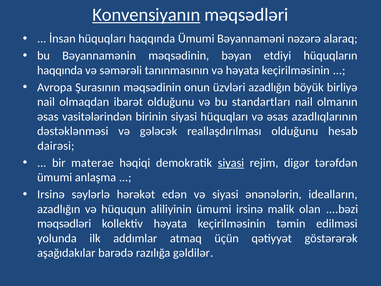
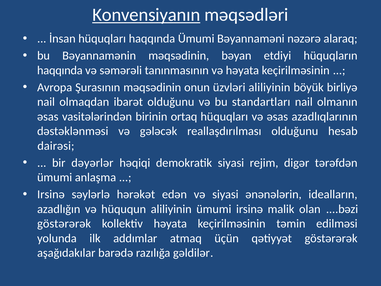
üzvləri azadlığın: azadlığın -> aliliyinin
birinin siyasi: siyasi -> ortaq
materae: materae -> dəyərlər
siyasi at (231, 163) underline: present -> none
məqsədləri at (64, 223): məqsədləri -> göstərərək
